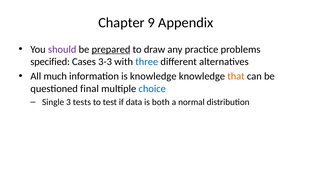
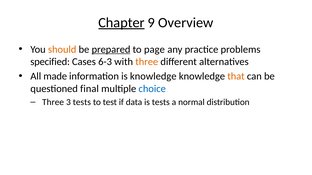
Chapter underline: none -> present
Appendix: Appendix -> Overview
should colour: purple -> orange
draw: draw -> page
3-3: 3-3 -> 6-3
three at (147, 62) colour: blue -> orange
much: much -> made
Single at (53, 102): Single -> Three
is both: both -> tests
